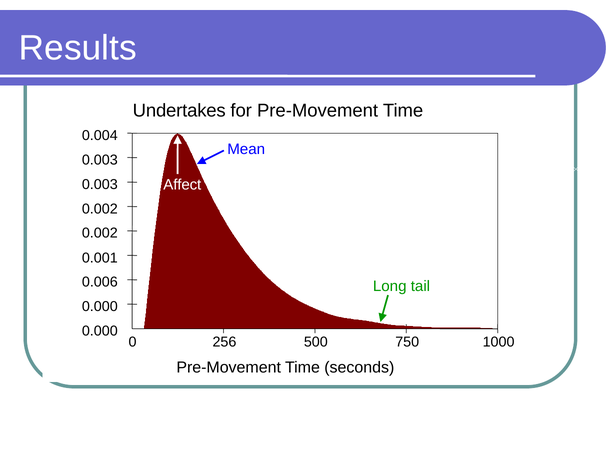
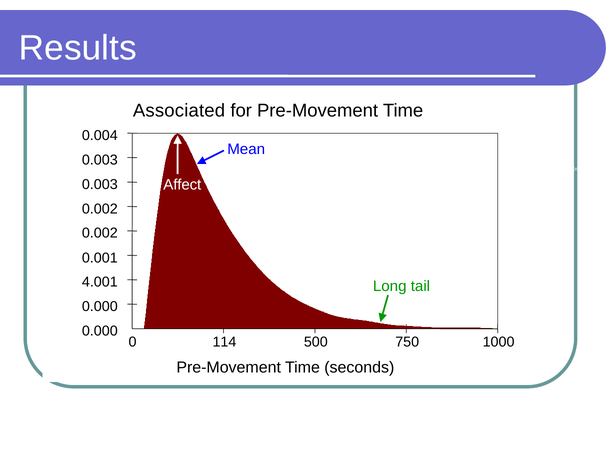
Undertakes: Undertakes -> Associated
0.006: 0.006 -> 4.001
256: 256 -> 114
